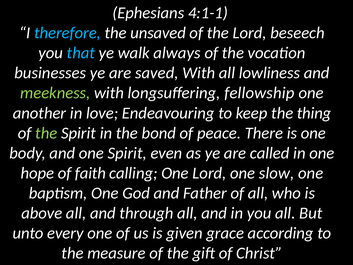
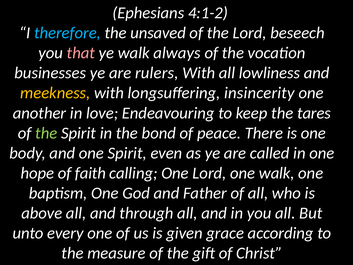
4:1-1: 4:1-1 -> 4:1-2
that colour: light blue -> pink
saved: saved -> rulers
meekness colour: light green -> yellow
fellowship: fellowship -> insincerity
thing: thing -> tares
one slow: slow -> walk
